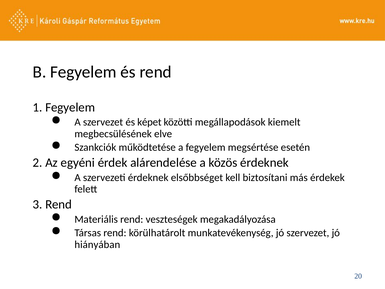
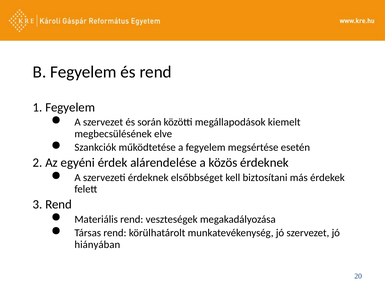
képet: képet -> során
